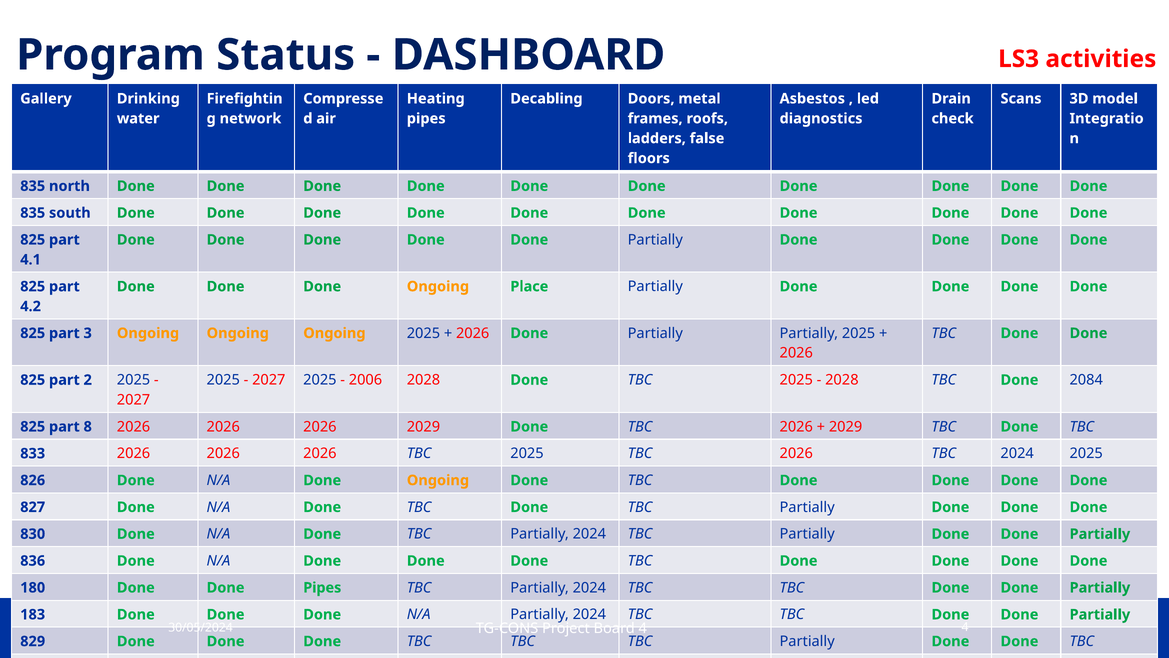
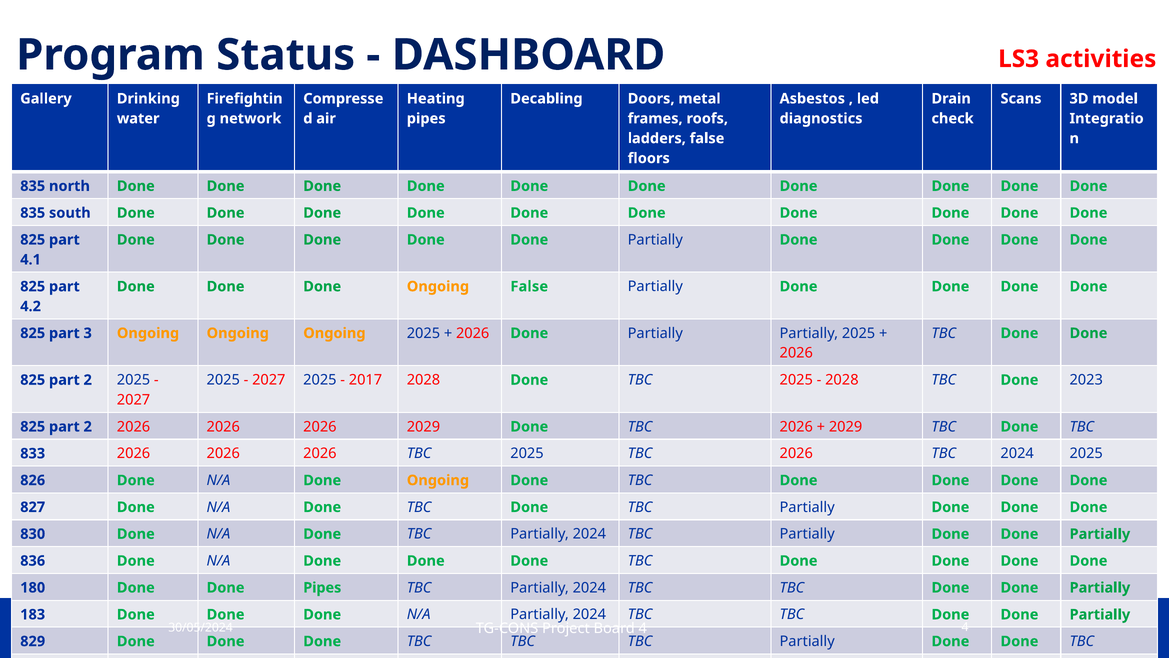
Ongoing Place: Place -> False
2006: 2006 -> 2017
2084: 2084 -> 2023
8 at (88, 426): 8 -> 2
